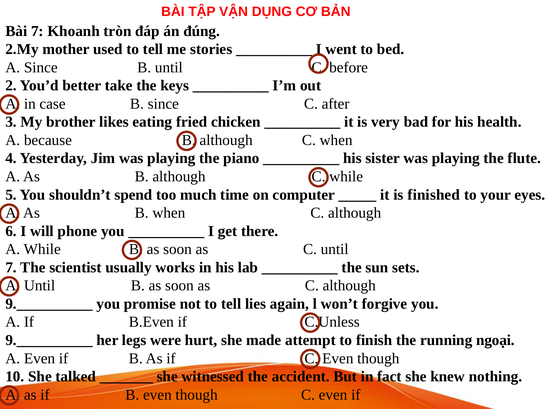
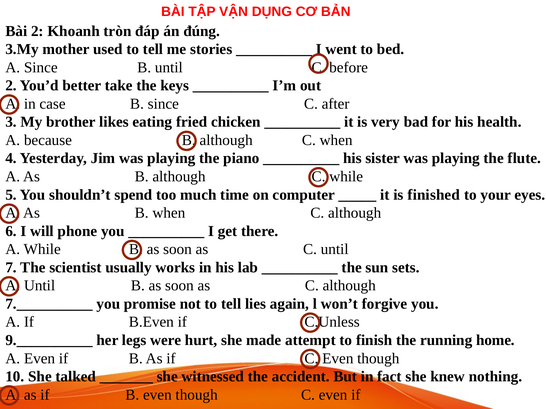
Bài 7: 7 -> 2
2.My: 2.My -> 3.My
9.__________ at (49, 304): 9.__________ -> 7.__________
ngoại: ngoại -> home
